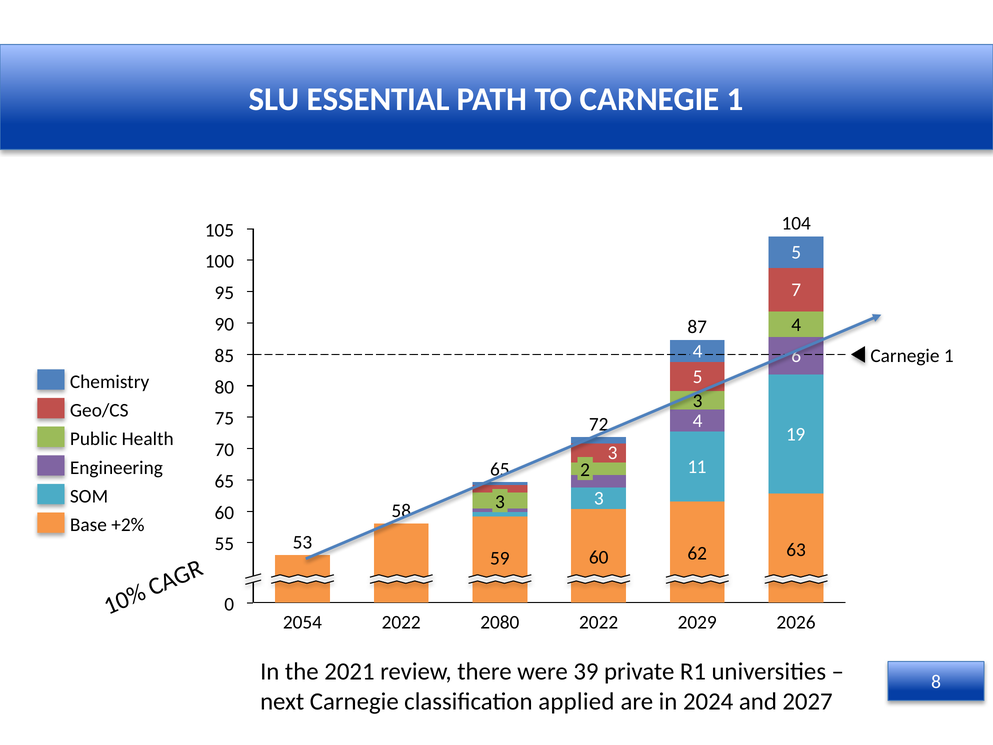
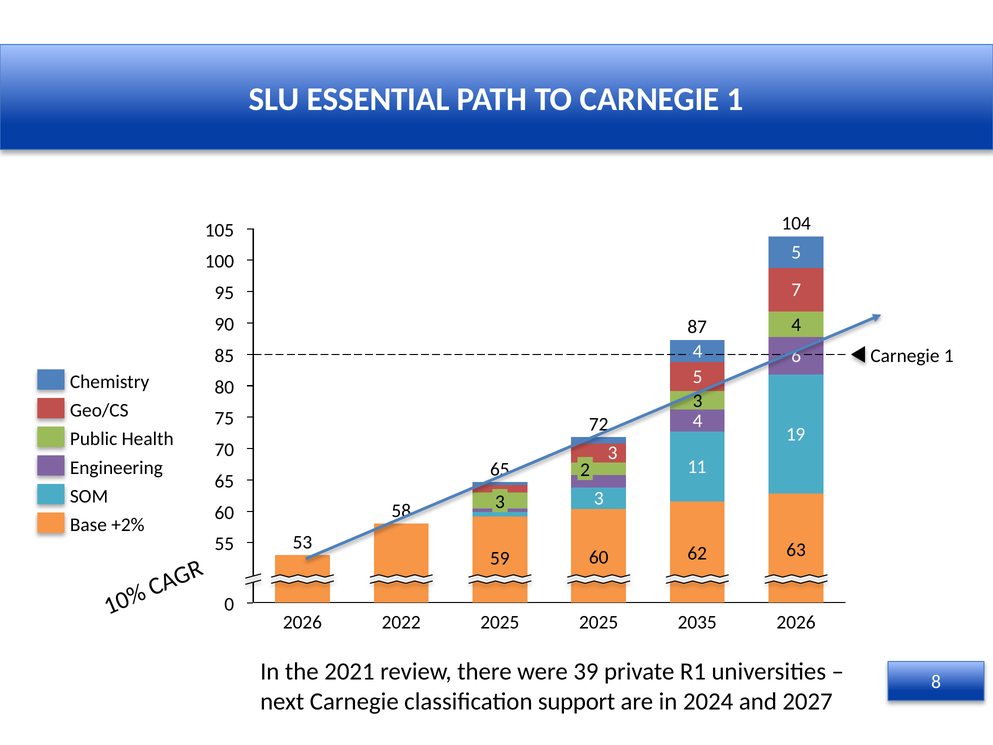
2054 at (302, 622): 2054 -> 2026
2080 at (500, 622): 2080 -> 2025
2022 at (599, 622): 2022 -> 2025
2029: 2029 -> 2035
applied: applied -> support
